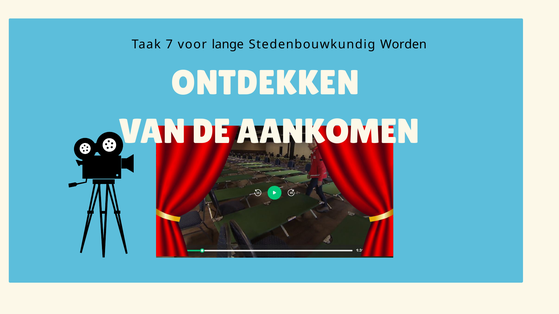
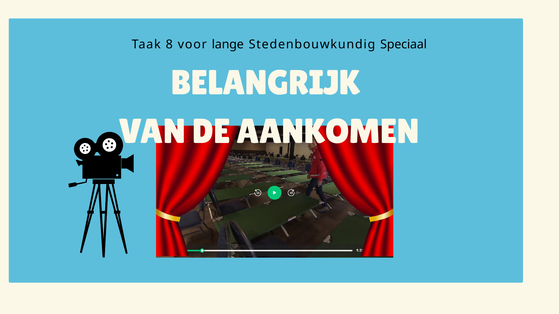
7: 7 -> 8
Worden: Worden -> Speciaal
ONTDEKKEN: ONTDEKKEN -> BELANGRIJK
